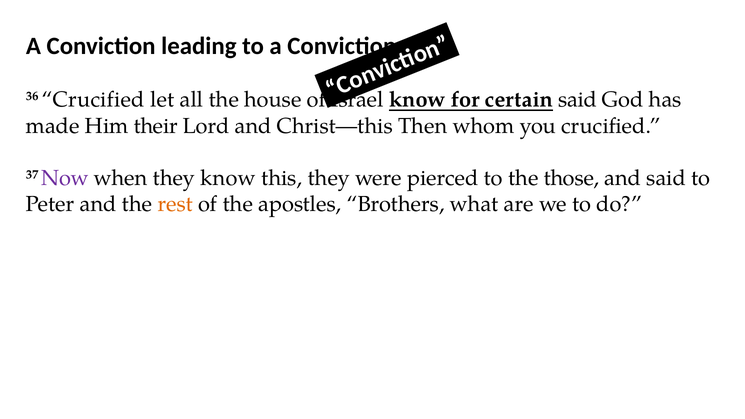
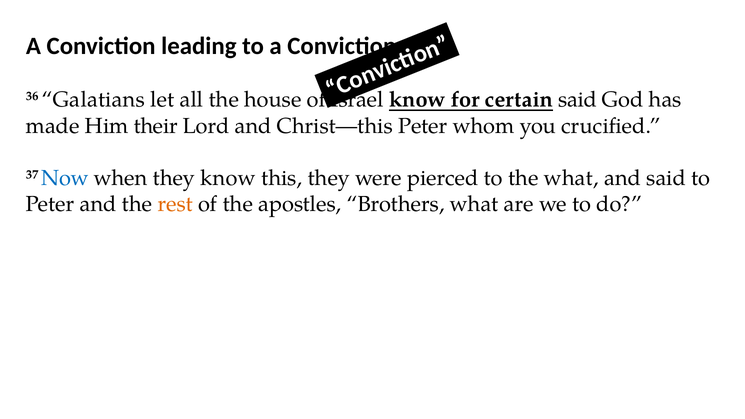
36 Crucified: Crucified -> Galatians
Christ—this Then: Then -> Peter
Now colour: purple -> blue
the those: those -> what
